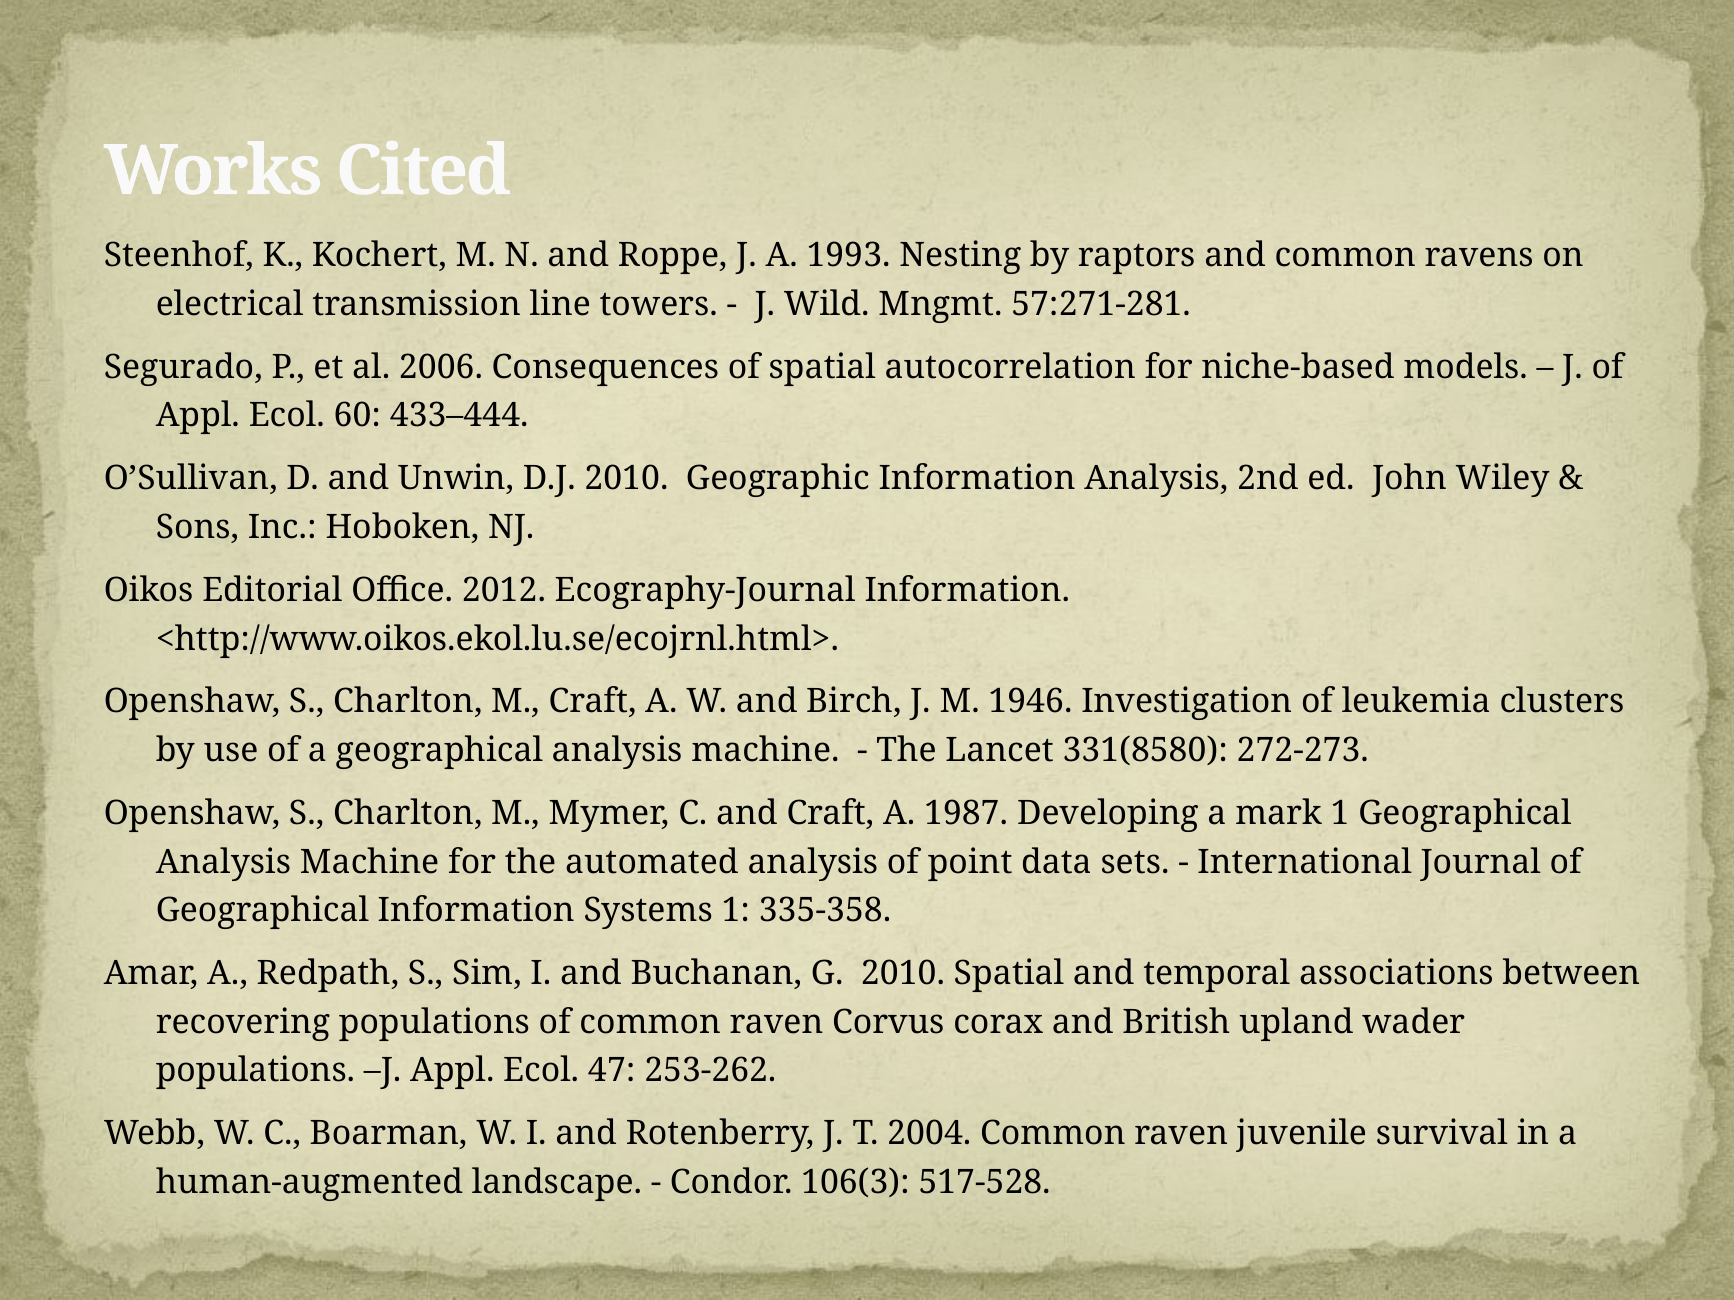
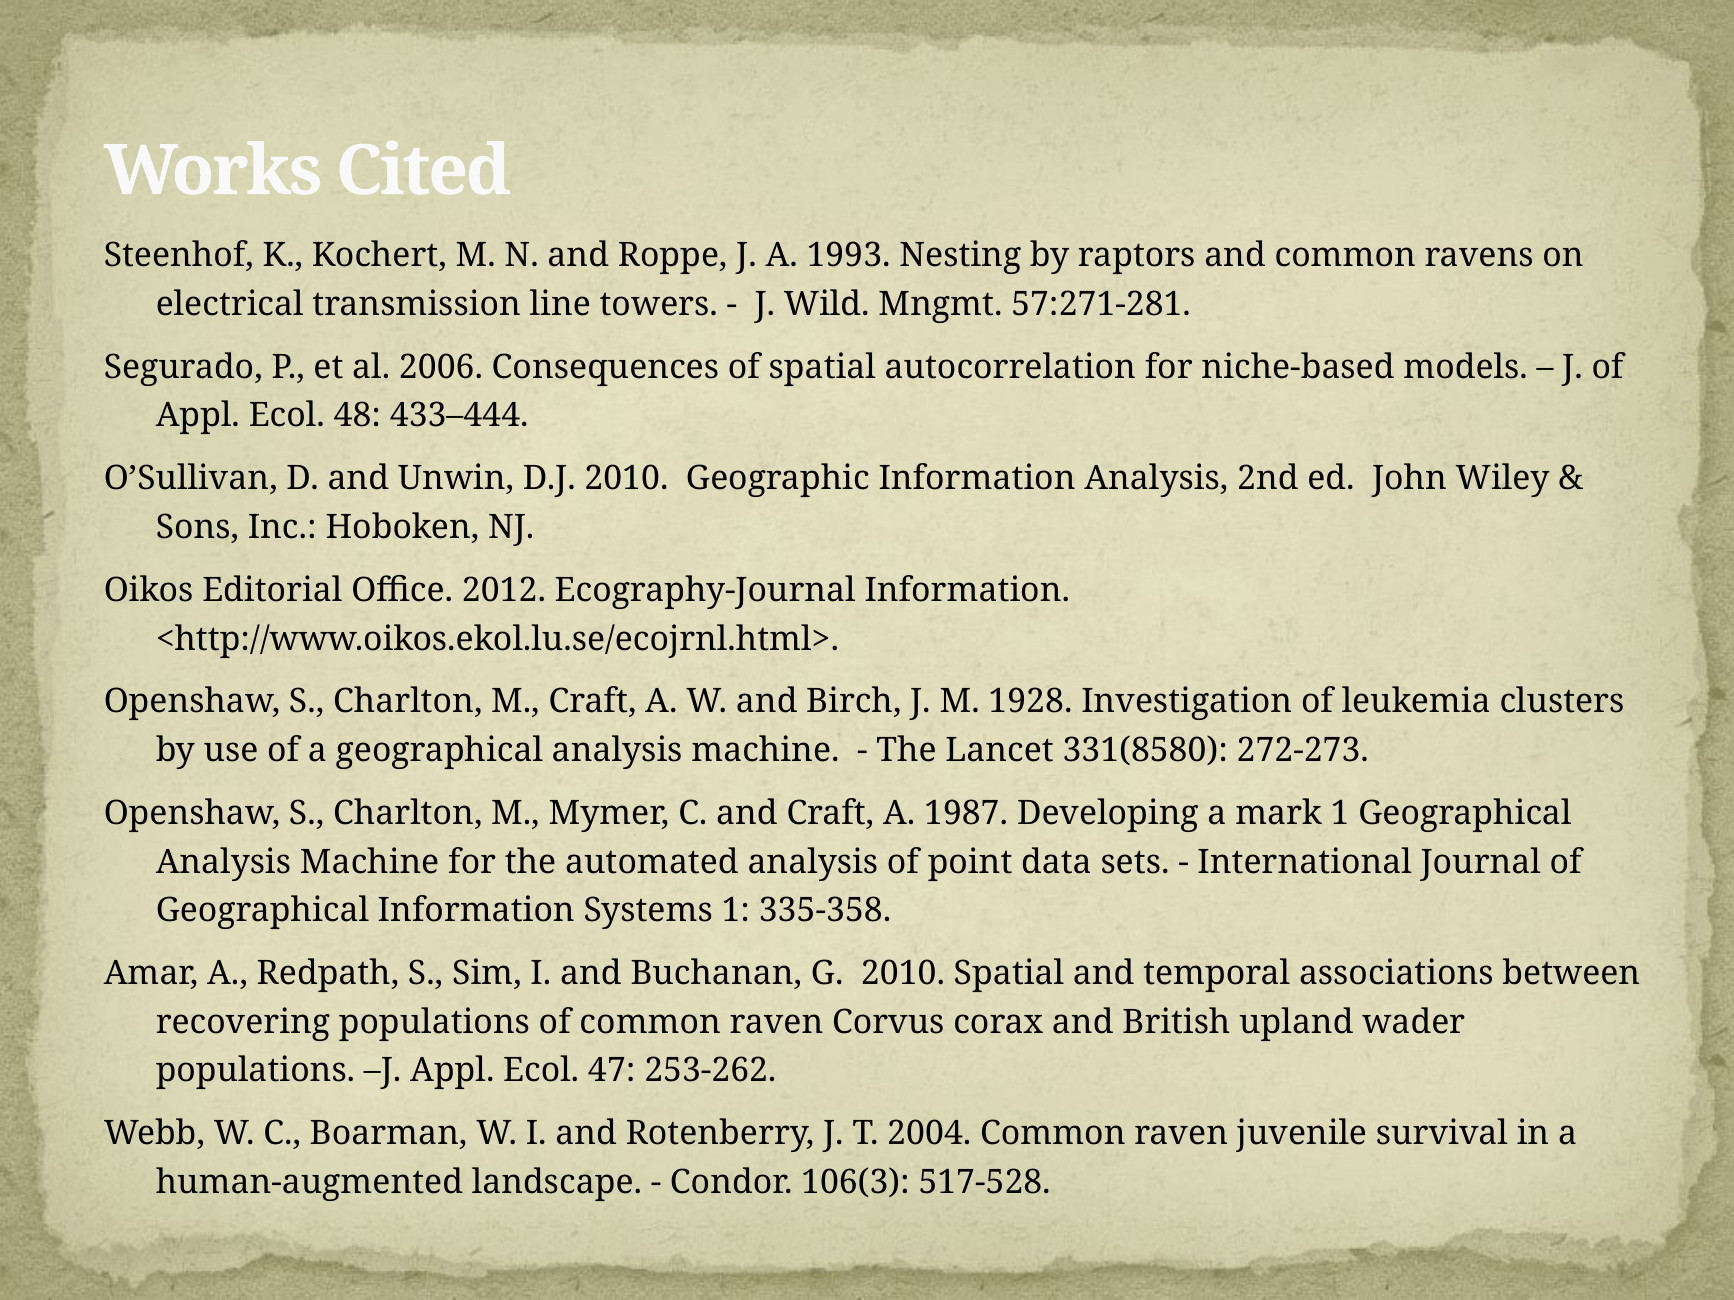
60: 60 -> 48
1946: 1946 -> 1928
